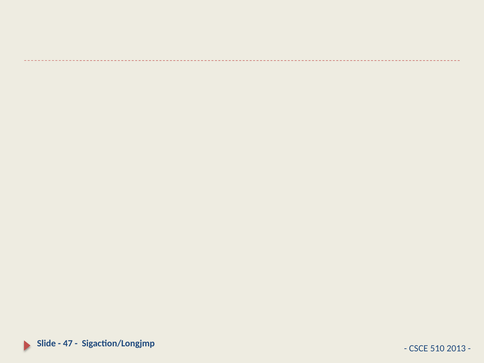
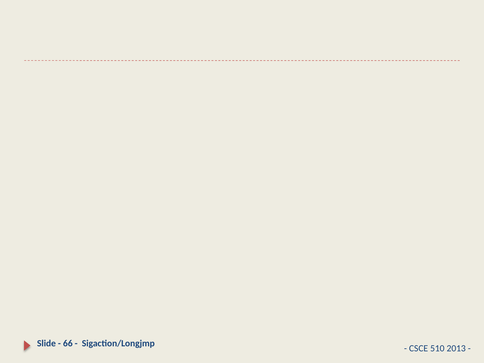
47: 47 -> 66
